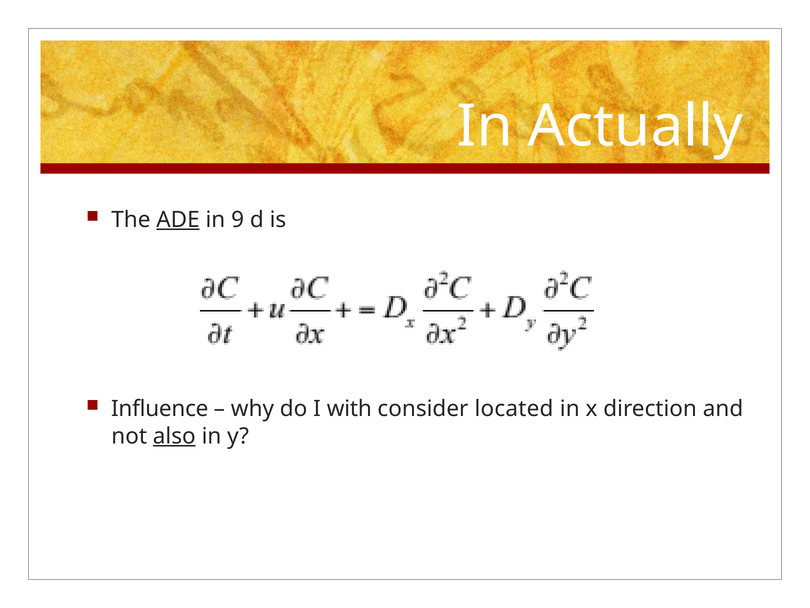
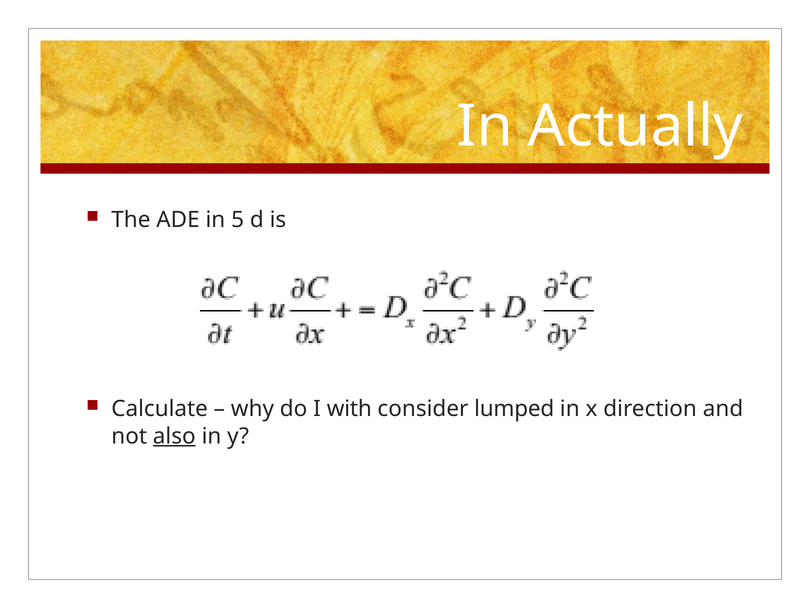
ADE underline: present -> none
9: 9 -> 5
Influence: Influence -> Calculate
located: located -> lumped
